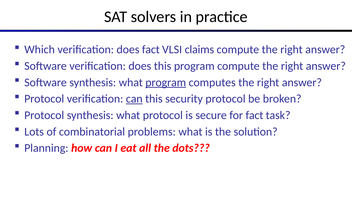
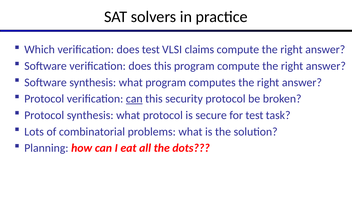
does fact: fact -> test
program at (166, 82) underline: present -> none
for fact: fact -> test
